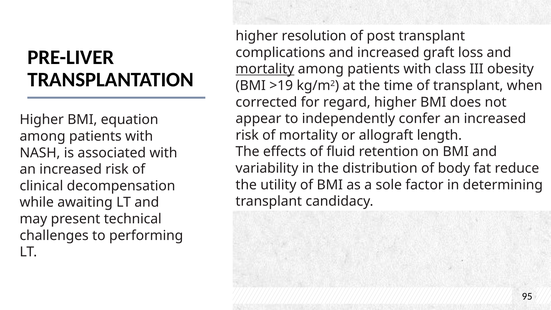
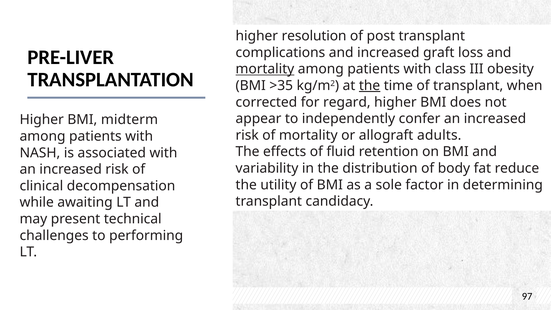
>19: >19 -> >35
the at (370, 86) underline: none -> present
equation: equation -> midterm
length: length -> adults
95: 95 -> 97
